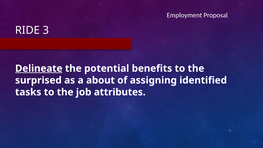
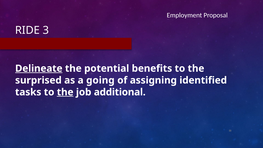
about: about -> going
the at (65, 92) underline: none -> present
attributes: attributes -> additional
